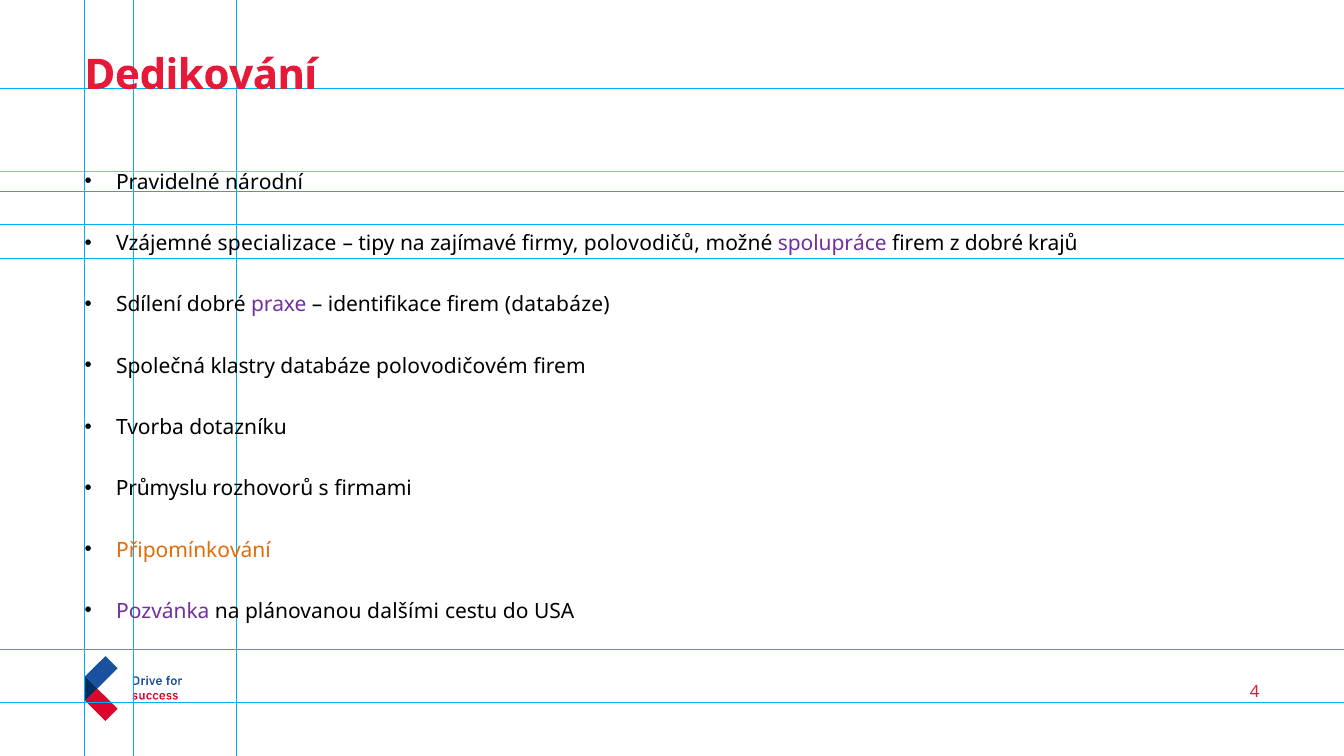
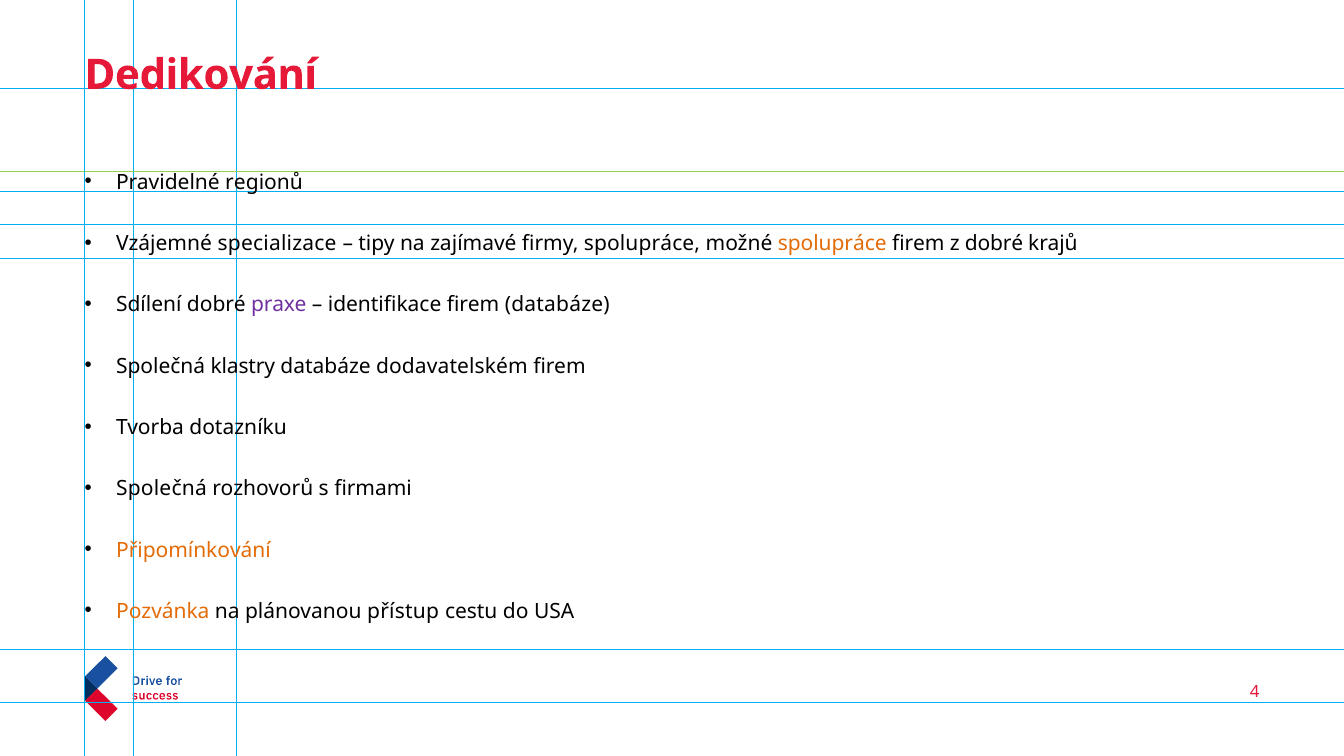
národní: národní -> regionů
firmy polovodičů: polovodičů -> spolupráce
spolupráce at (832, 244) colour: purple -> orange
polovodičovém: polovodičovém -> dodavatelském
Průmyslu at (162, 489): Průmyslu -> Společná
Pozvánka colour: purple -> orange
dalšími: dalšími -> přístup
